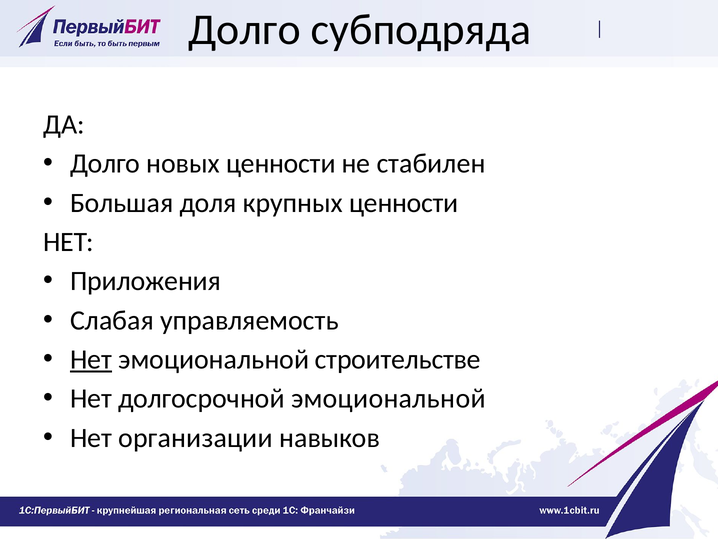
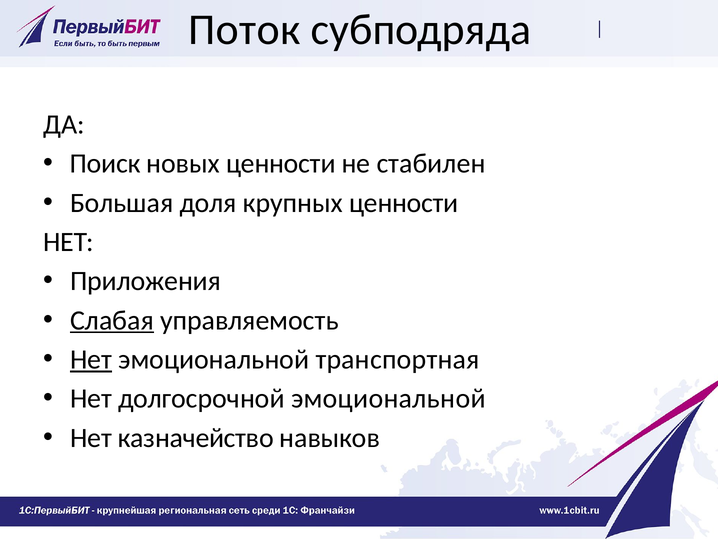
Долго at (244, 30): Долго -> Поток
Долго at (105, 164): Долго -> Поиск
Слабая underline: none -> present
строительстве: строительстве -> транспортная
организации: организации -> казначейство
